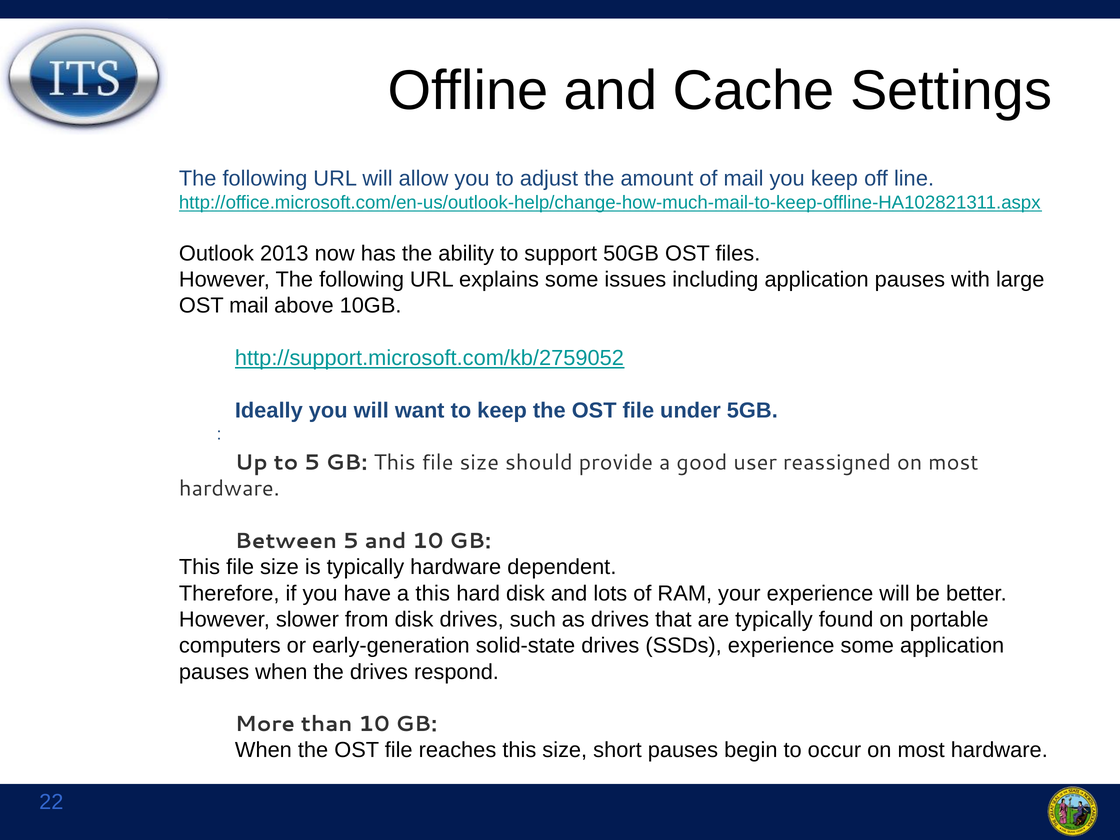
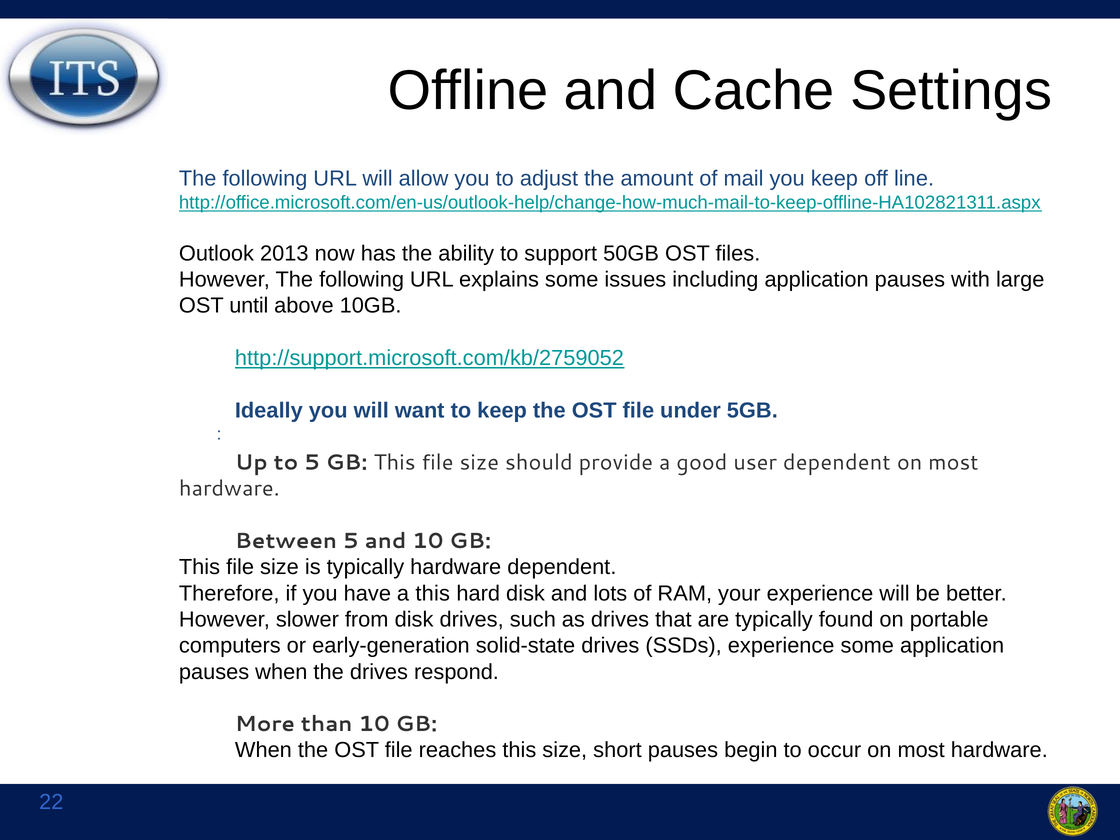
OST mail: mail -> until
user reassigned: reassigned -> dependent
